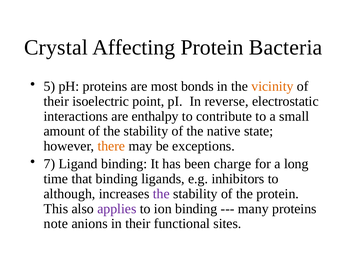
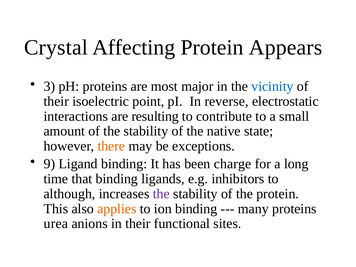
Bacteria: Bacteria -> Appears
5: 5 -> 3
bonds: bonds -> major
vicinity colour: orange -> blue
enthalpy: enthalpy -> resulting
7: 7 -> 9
applies colour: purple -> orange
note: note -> urea
